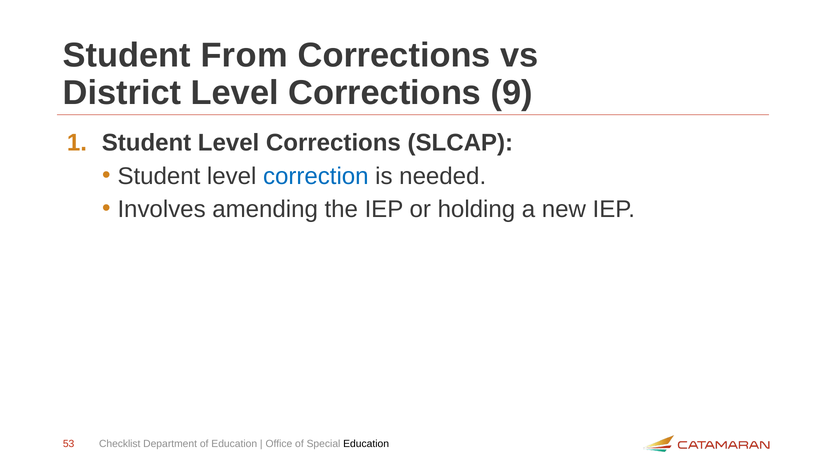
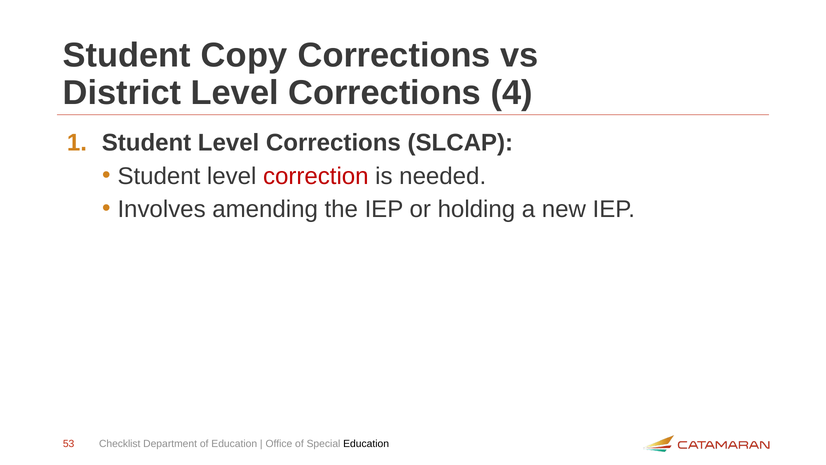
From: From -> Copy
9: 9 -> 4
correction colour: blue -> red
